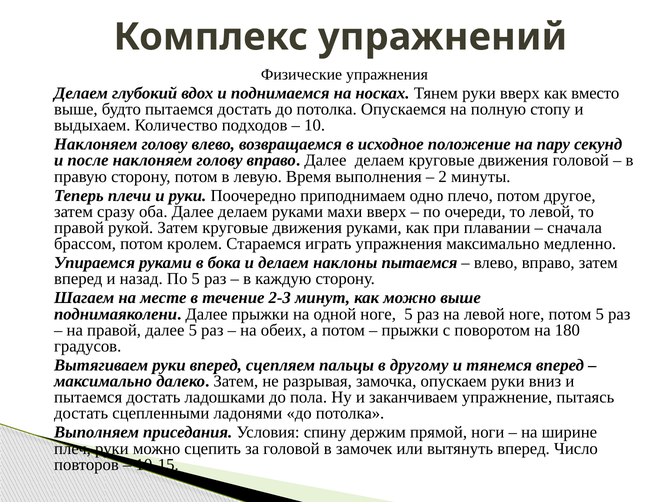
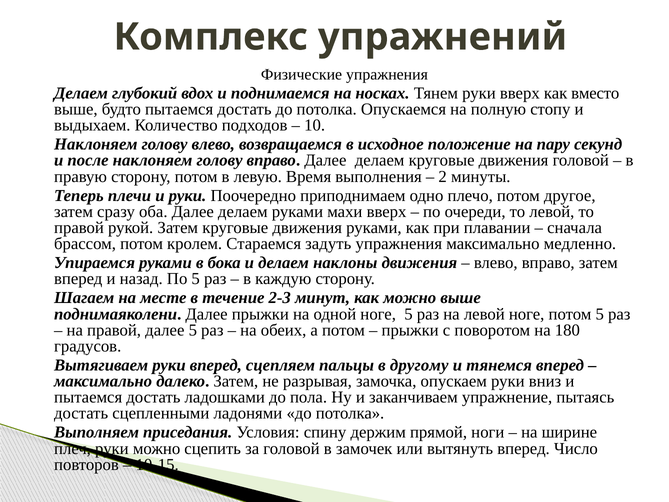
играть: играть -> задуть
наклоны пытаемся: пытаемся -> движения
